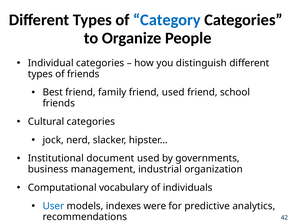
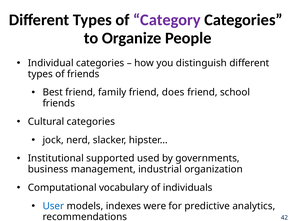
Category colour: blue -> purple
friend used: used -> does
document: document -> supported
